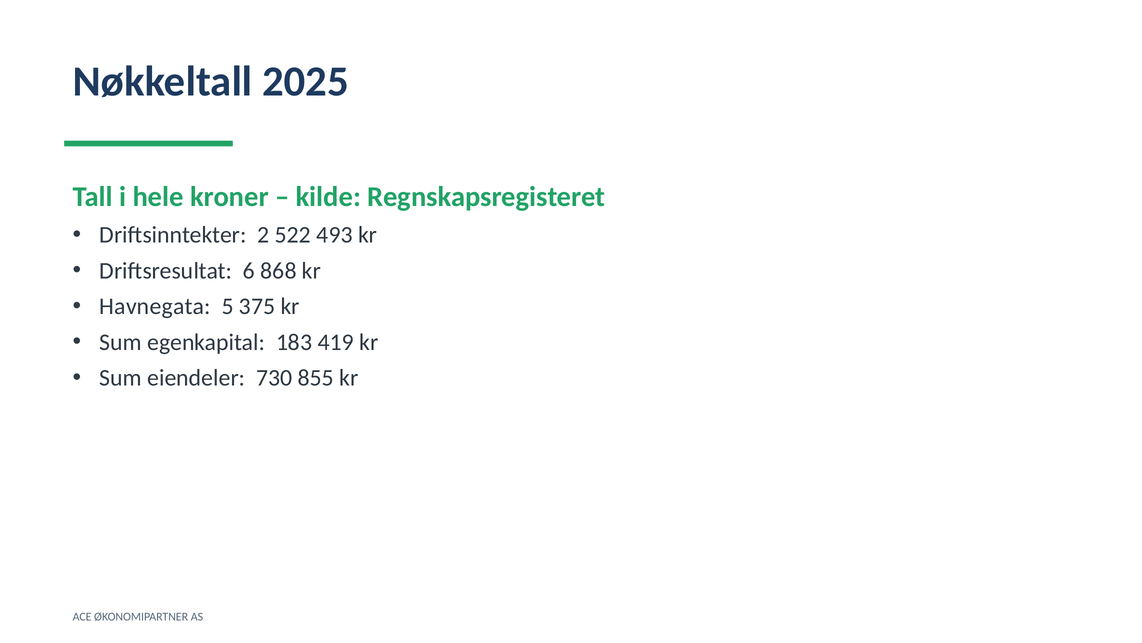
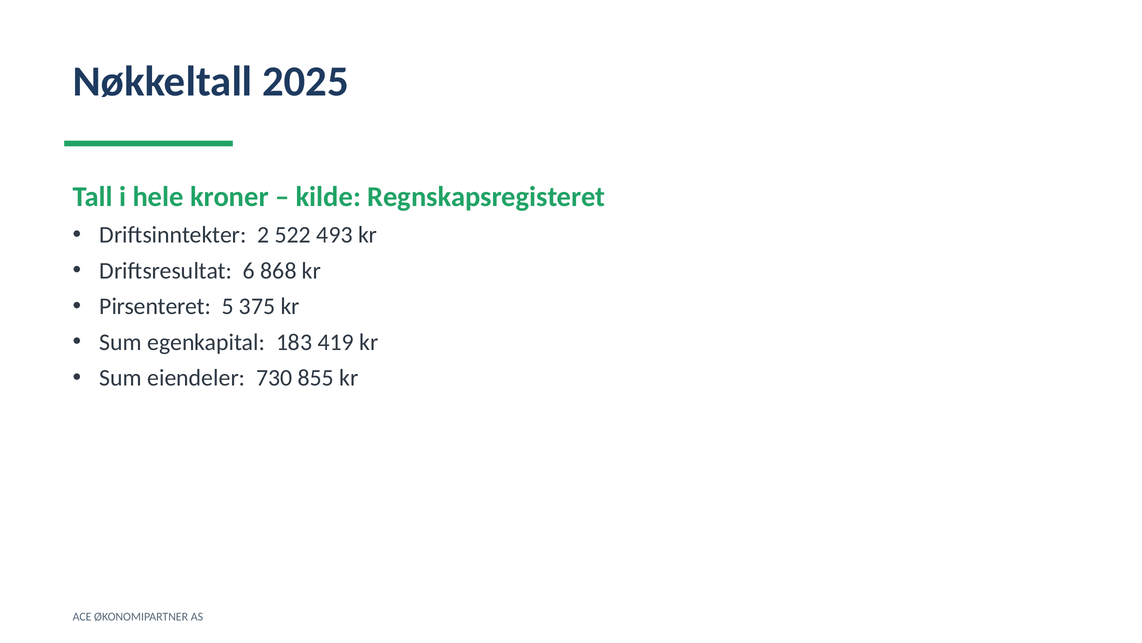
Havnegata: Havnegata -> Pirsenteret
